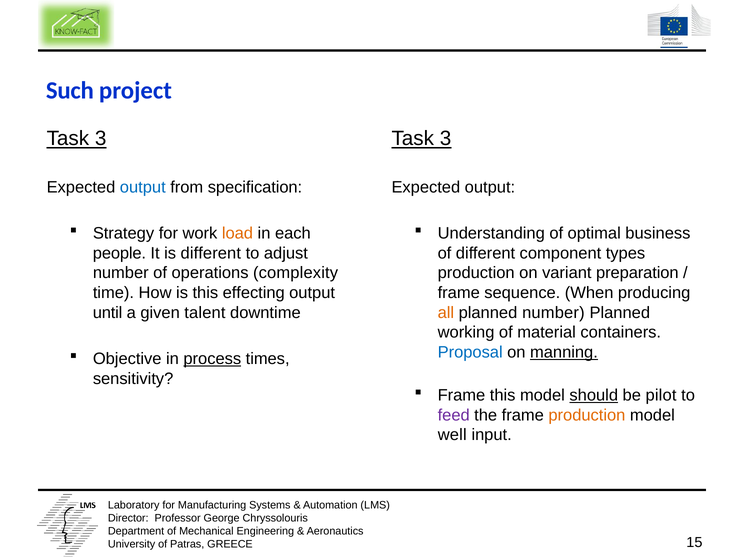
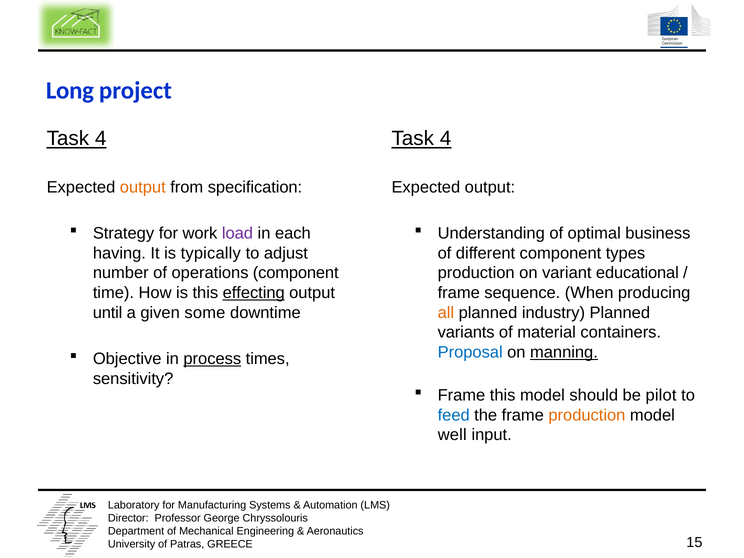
Such: Such -> Long
3 at (101, 139): 3 -> 4
3 at (446, 139): 3 -> 4
output at (143, 187) colour: blue -> orange
load colour: orange -> purple
people: people -> having
is different: different -> typically
operations complexity: complexity -> component
preparation: preparation -> educational
effecting underline: none -> present
talent: talent -> some
planned number: number -> industry
working: working -> variants
should underline: present -> none
feed colour: purple -> blue
